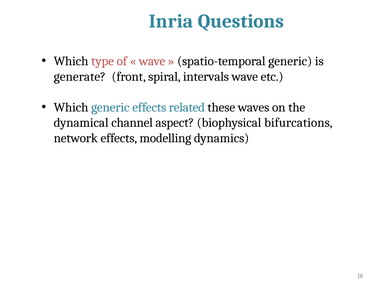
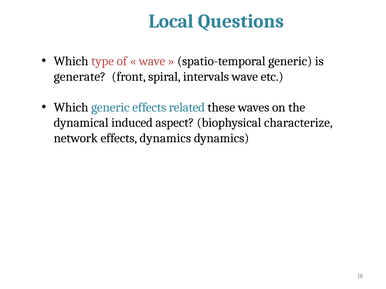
Inria: Inria -> Local
channel: channel -> induced
bifurcations: bifurcations -> characterize
effects modelling: modelling -> dynamics
